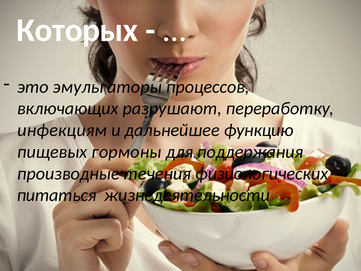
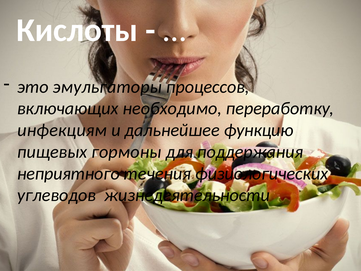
Которых: Которых -> Кислоты
разрушают: разрушают -> необходимо
производные: производные -> неприятного
питаться: питаться -> углеводов
